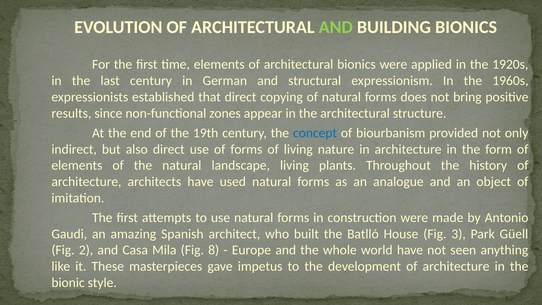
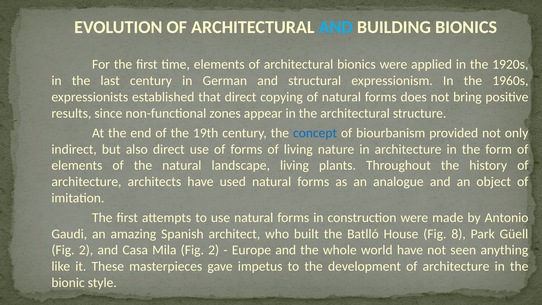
AND at (336, 27) colour: light green -> light blue
3: 3 -> 8
Mila Fig 8: 8 -> 2
